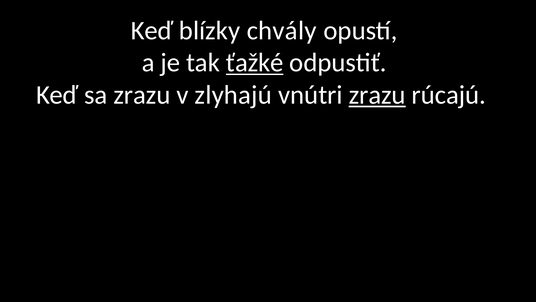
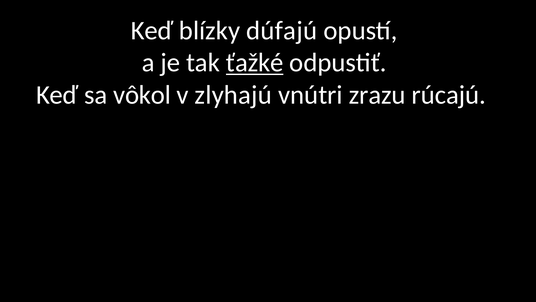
chvály: chvály -> dúfajú
sa zrazu: zrazu -> vôkol
zrazu at (377, 95) underline: present -> none
